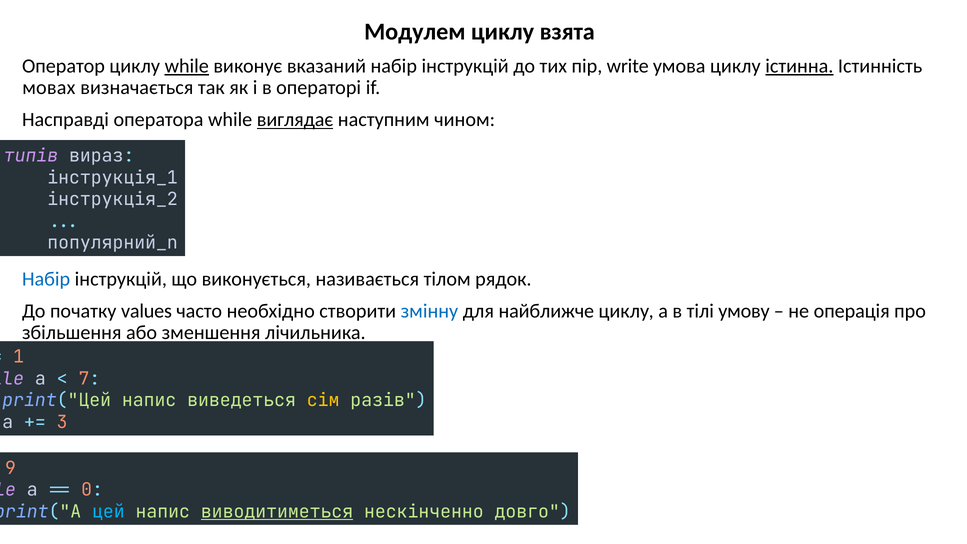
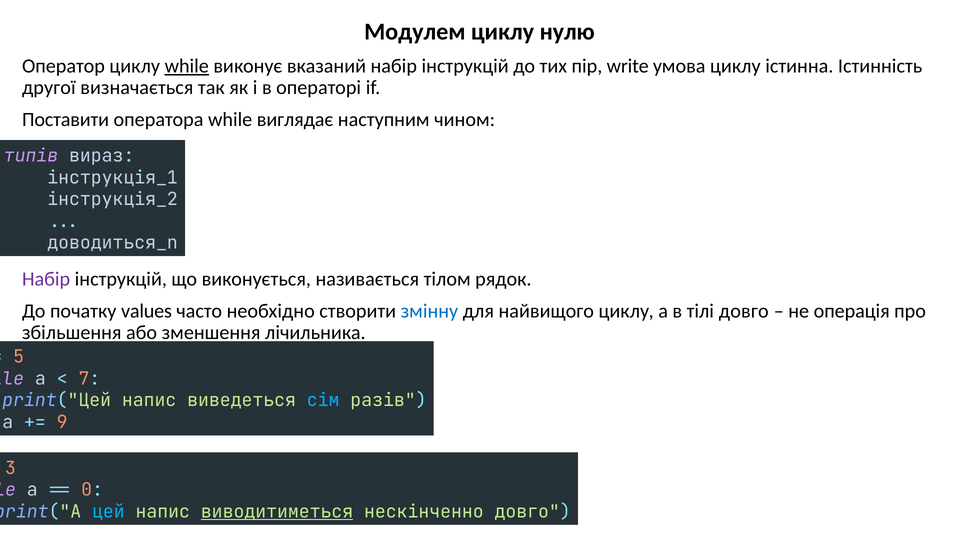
взята: взята -> нулю
істинна underline: present -> none
мовах: мовах -> другої
Насправді: Насправді -> Поставити
виглядає underline: present -> none
популярний_n: популярний_n -> доводиться_n
Набір at (46, 279) colour: blue -> purple
найближче: найближче -> найвищого
тілі умову: умову -> довго
1: 1 -> 5
сім colour: yellow -> light blue
3: 3 -> 9
9: 9 -> 3
